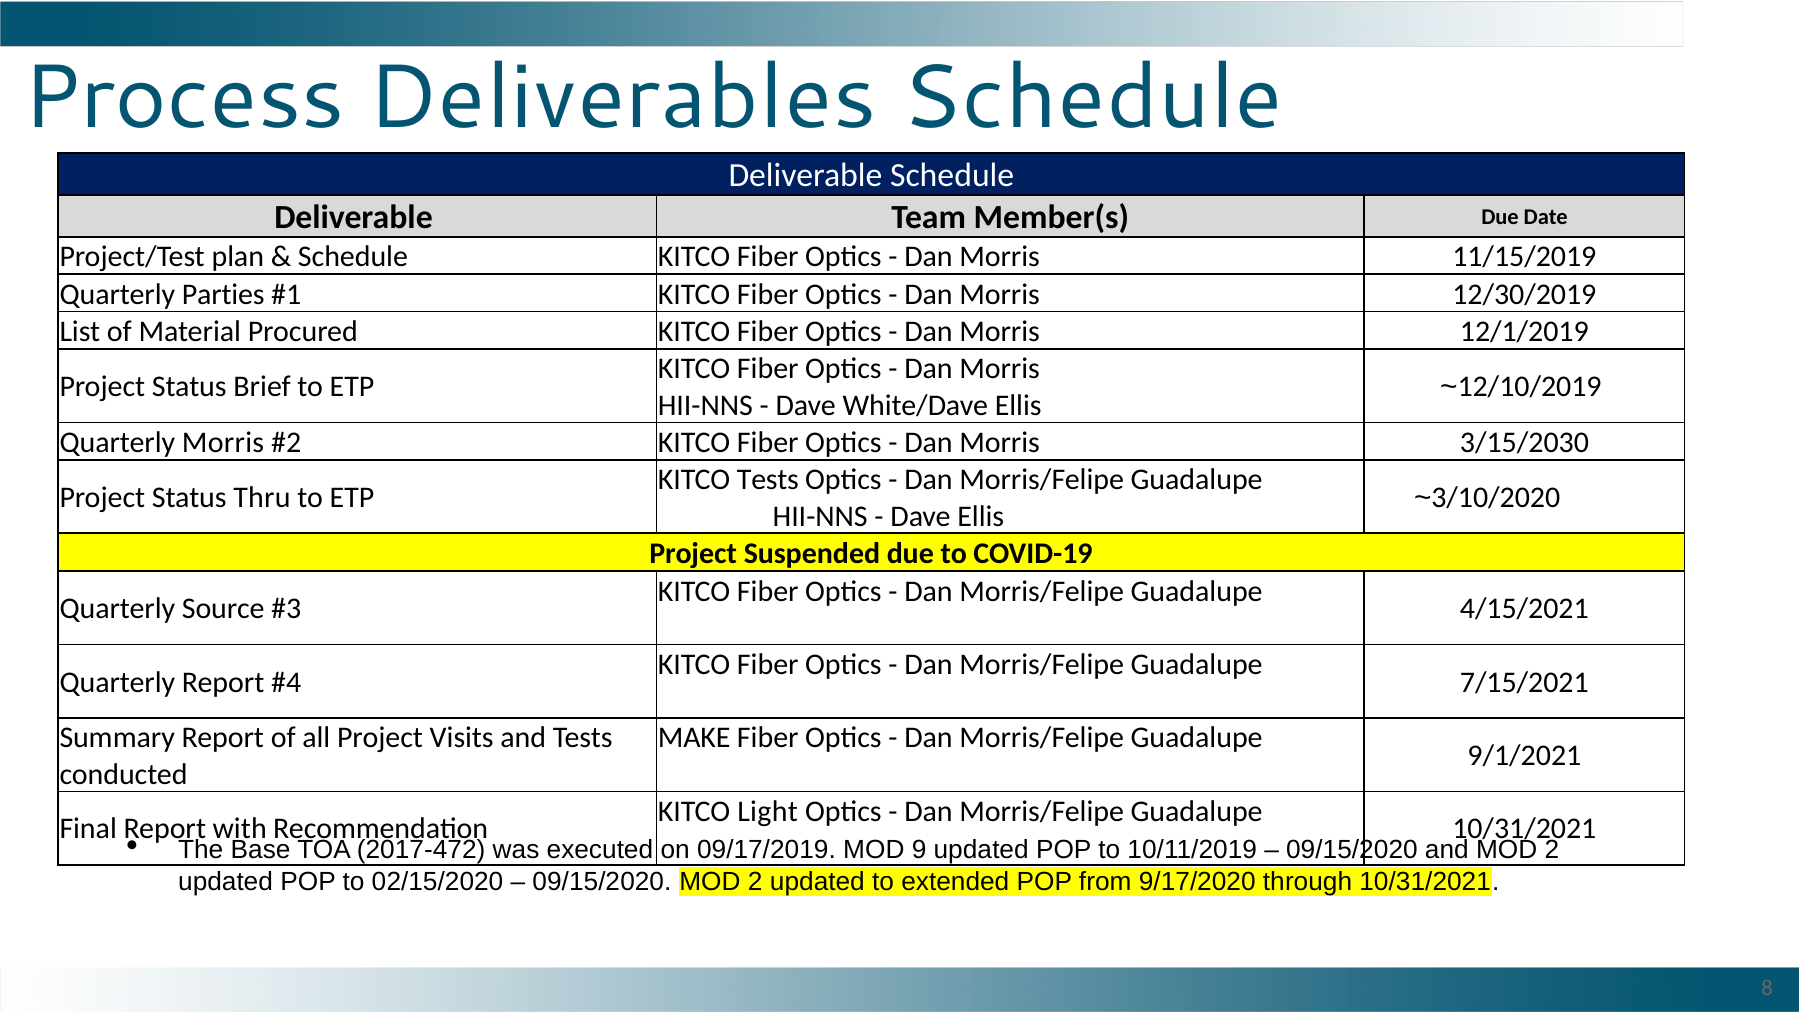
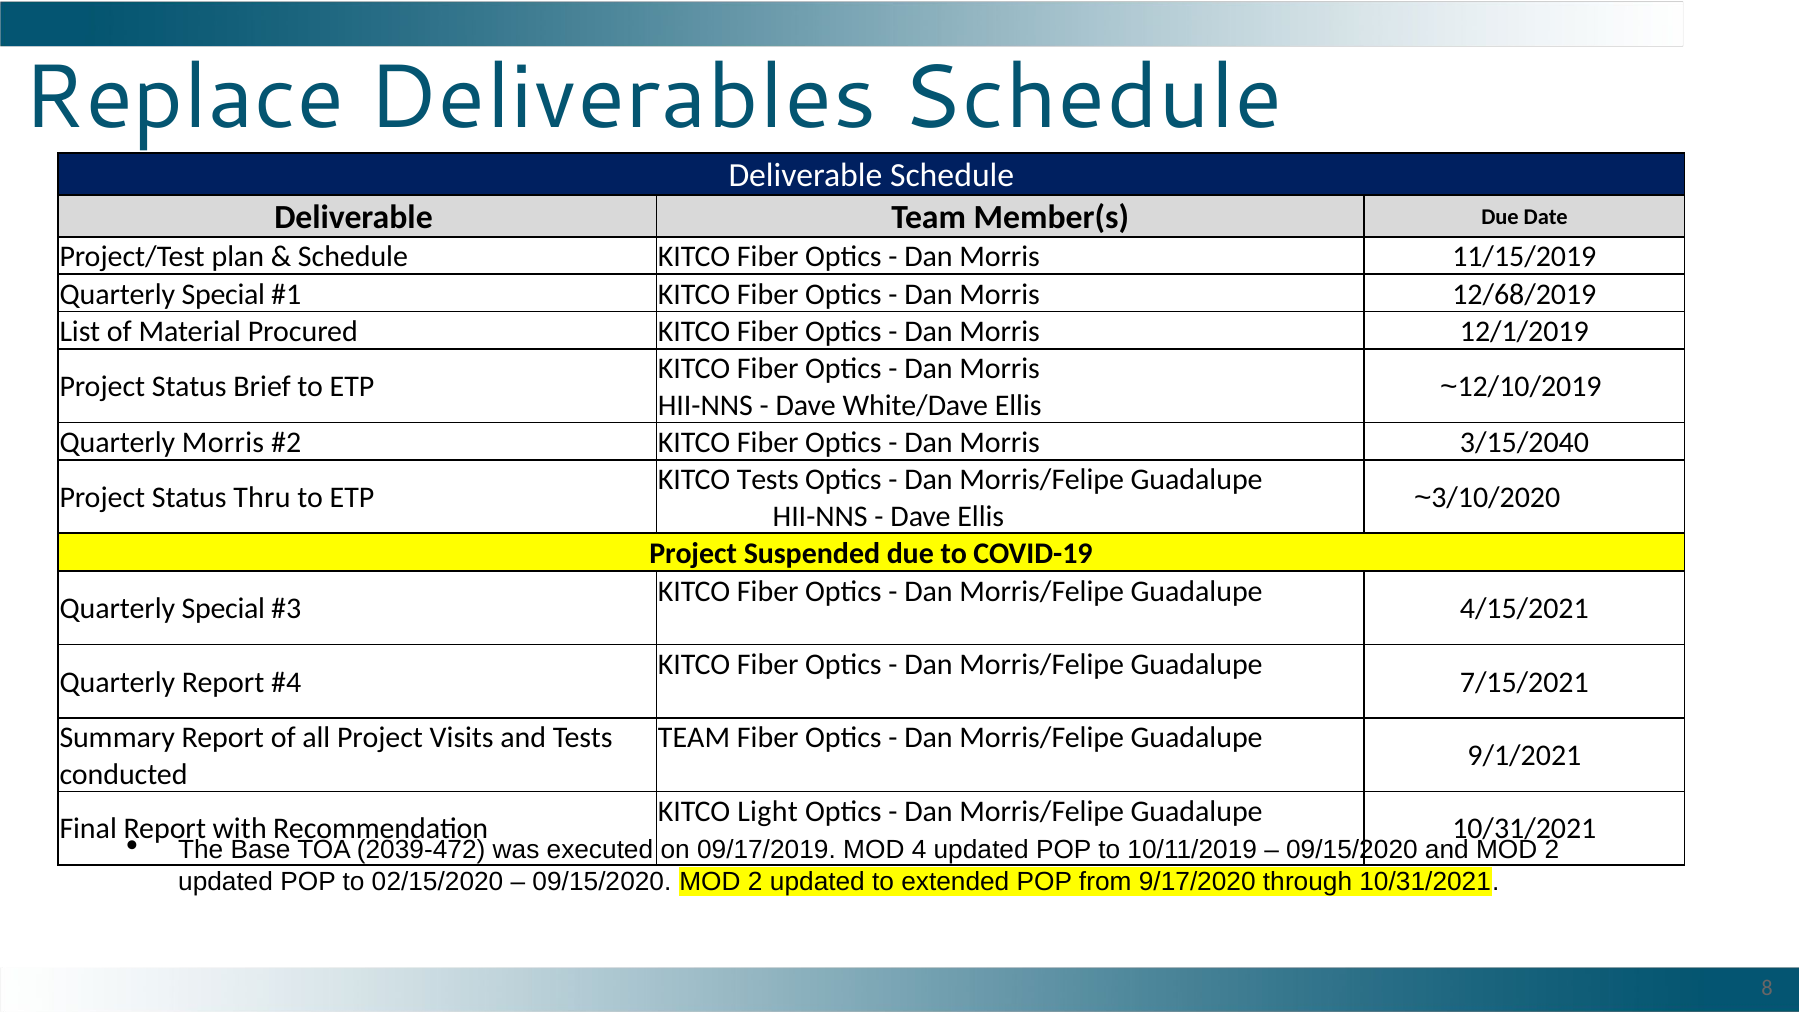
Process: Process -> Replace
Parties at (223, 294): Parties -> Special
12/30/2019: 12/30/2019 -> 12/68/2019
3/15/2030: 3/15/2030 -> 3/15/2040
Source at (223, 609): Source -> Special
MAKE at (694, 738): MAKE -> TEAM
2017-472: 2017-472 -> 2039-472
9: 9 -> 4
